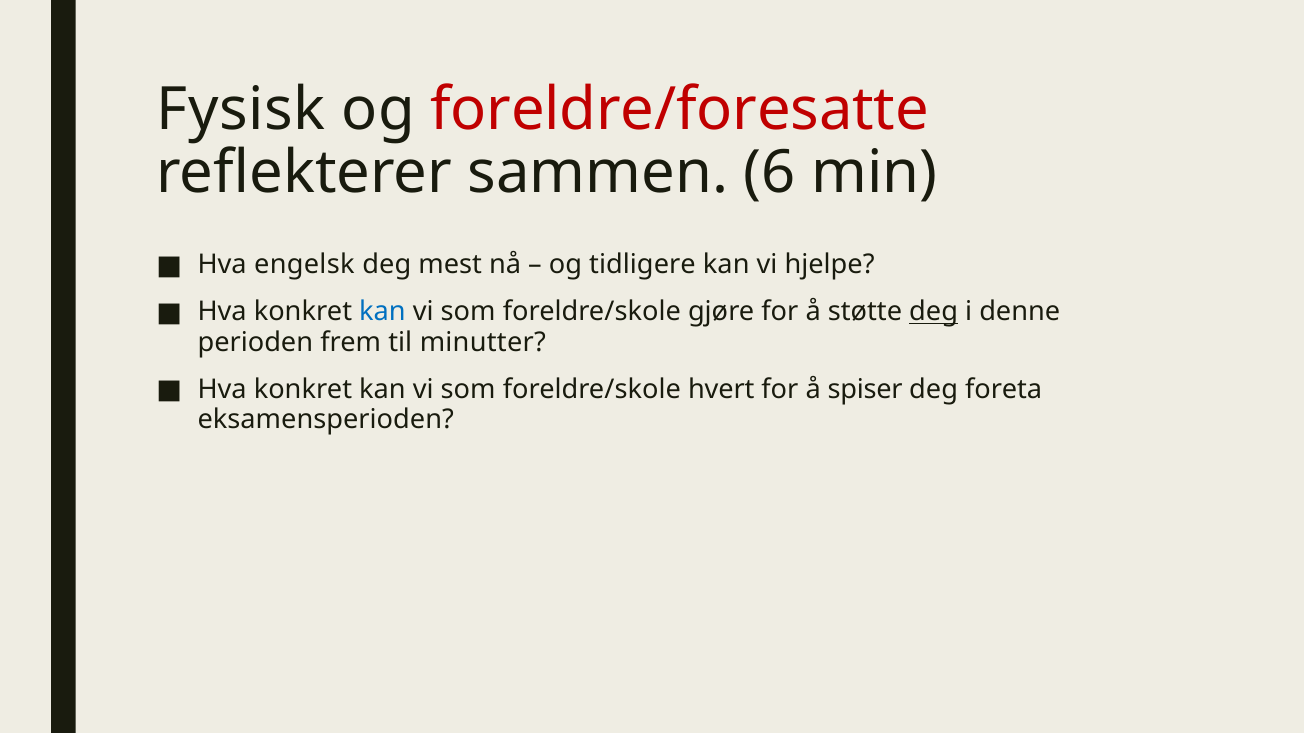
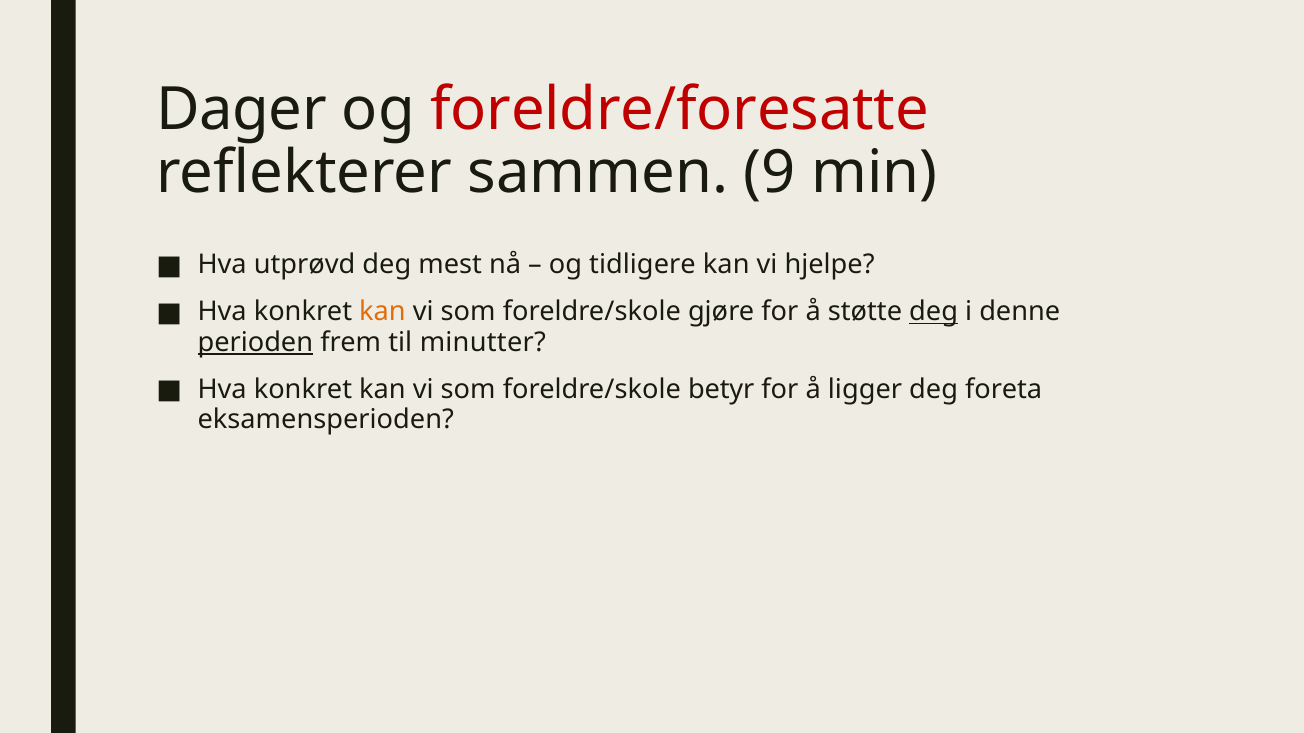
Fysisk: Fysisk -> Dager
6: 6 -> 9
engelsk: engelsk -> utprøvd
kan at (382, 312) colour: blue -> orange
perioden underline: none -> present
hvert: hvert -> betyr
spiser: spiser -> ligger
